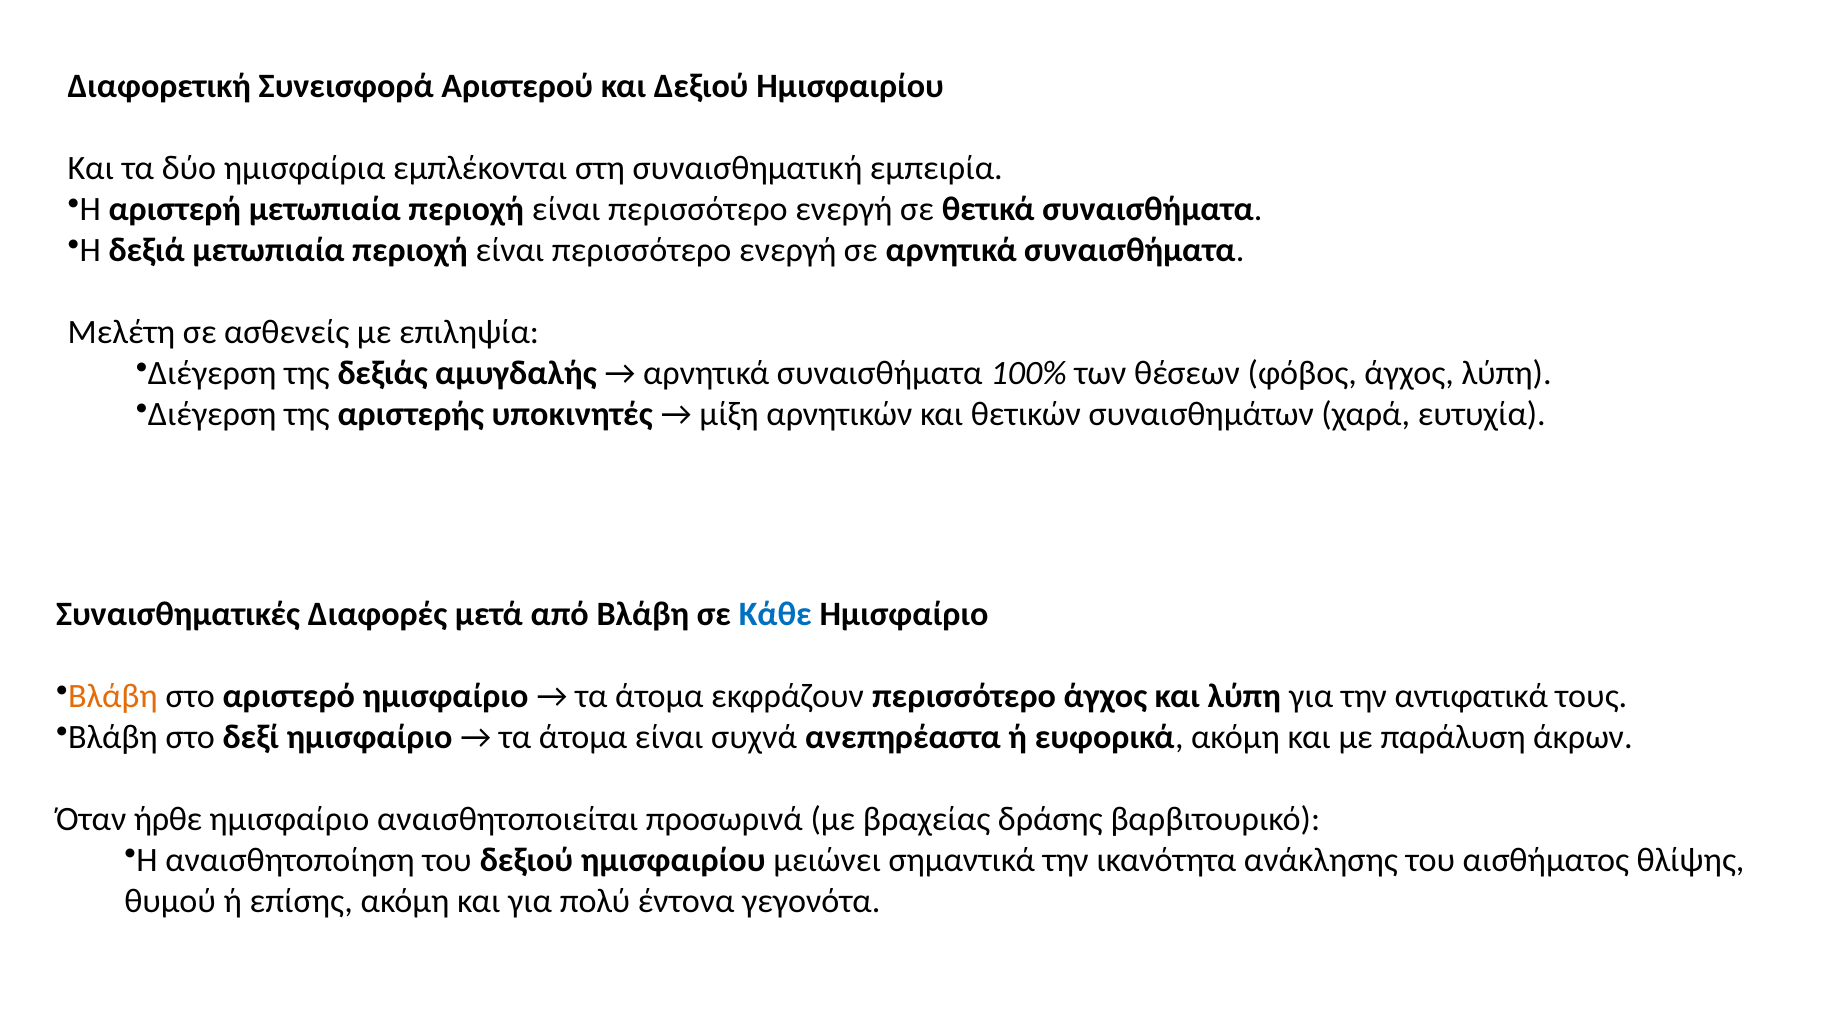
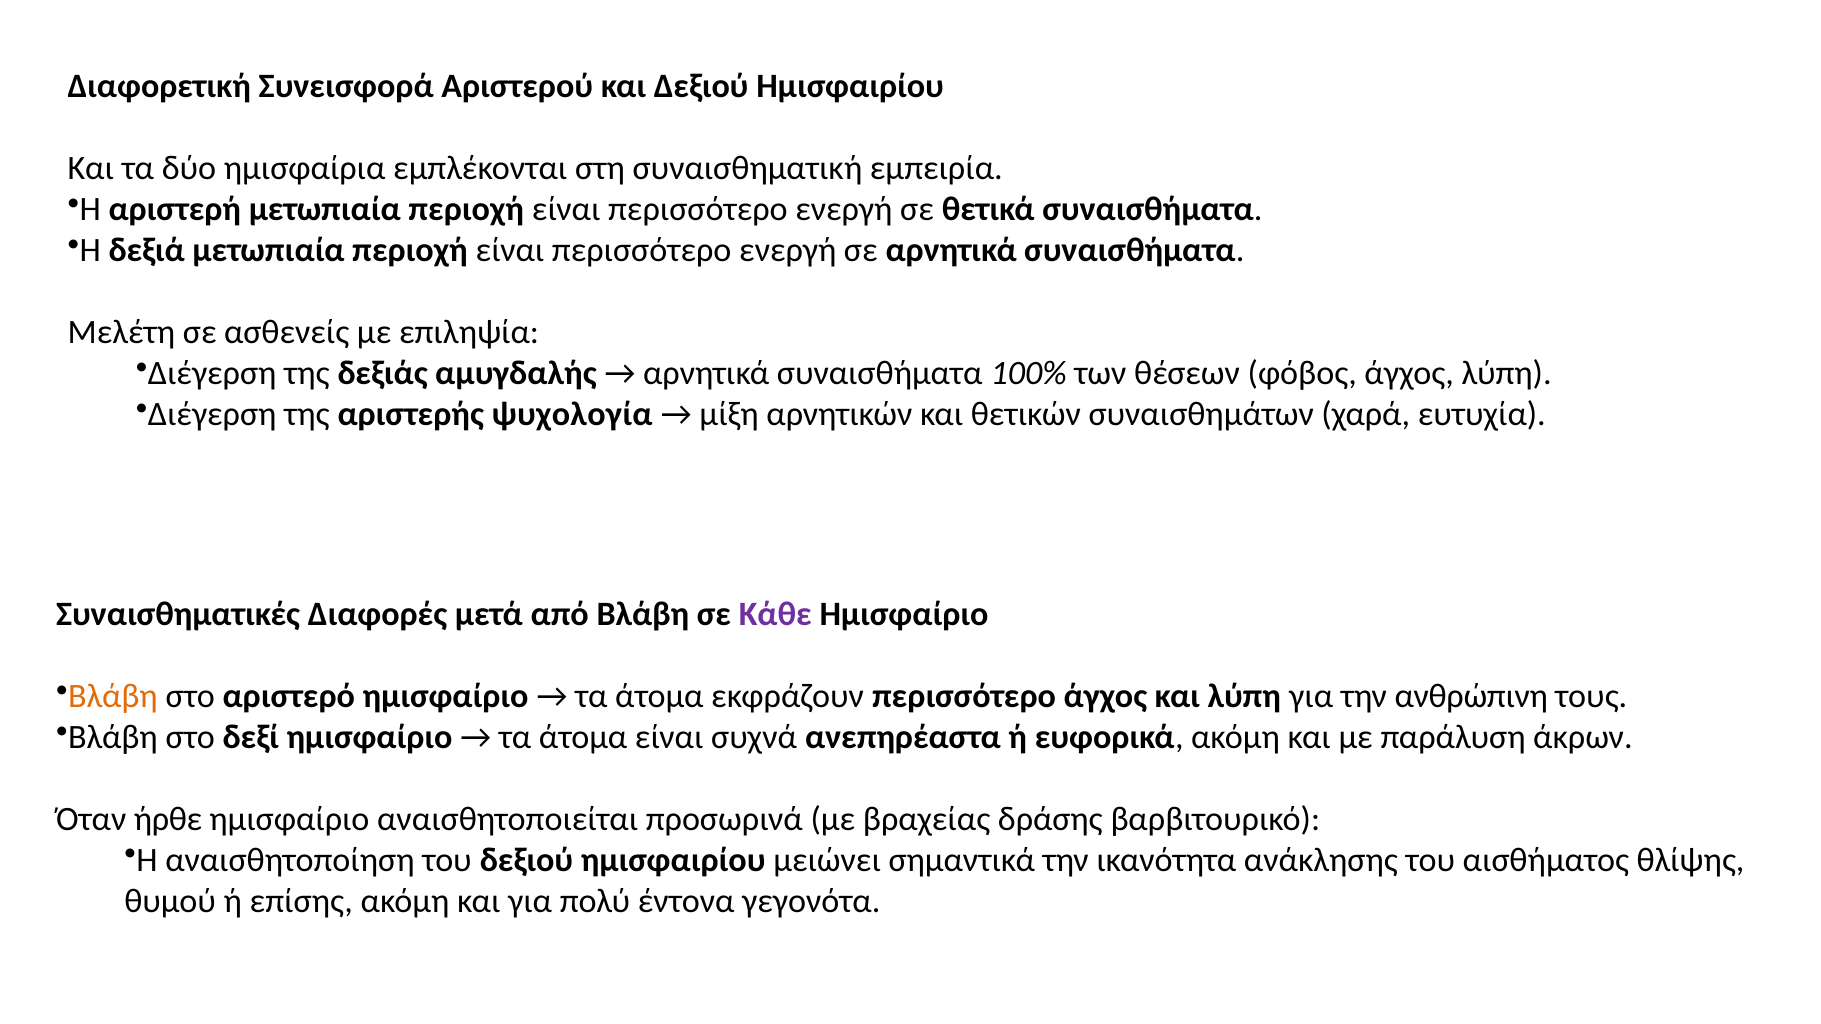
υποκινητές: υποκινητές -> ψυχολογία
Κάθε colour: blue -> purple
αντιφατικά: αντιφατικά -> ανθρώπινη
